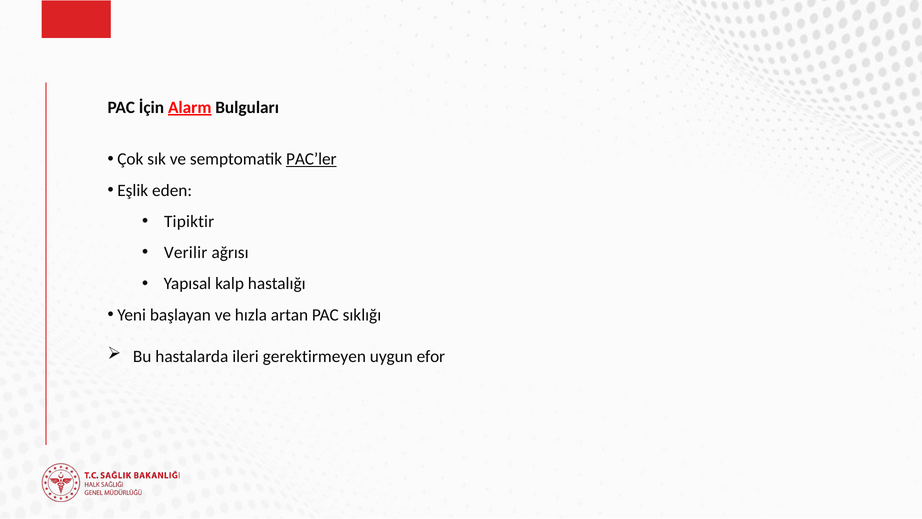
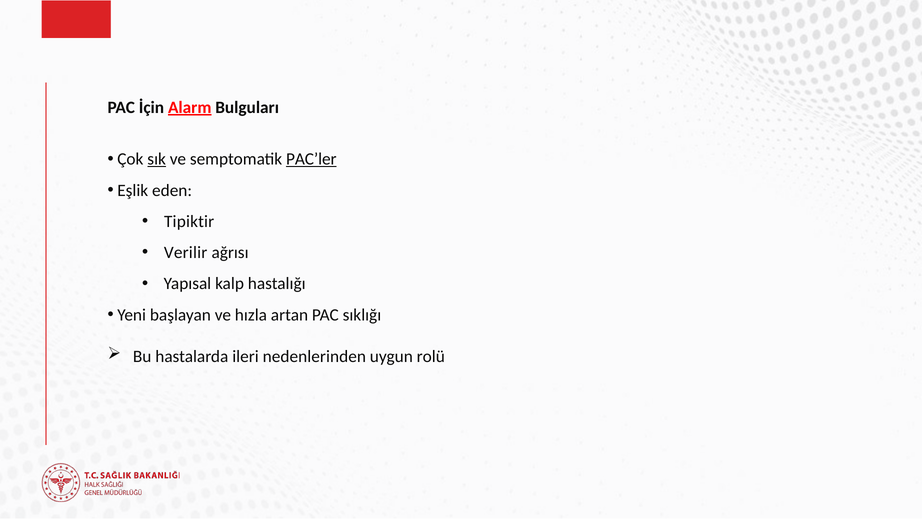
sık underline: none -> present
gerektirmeyen: gerektirmeyen -> nedenlerinden
efor: efor -> rolü
